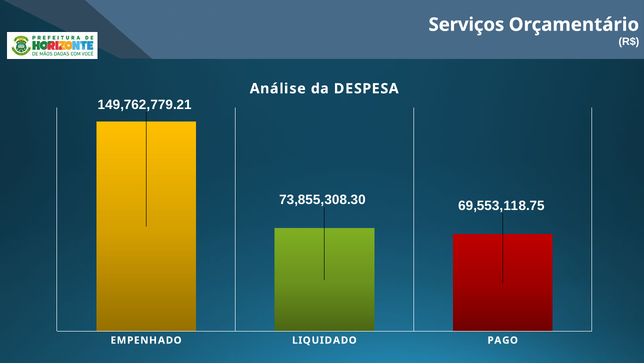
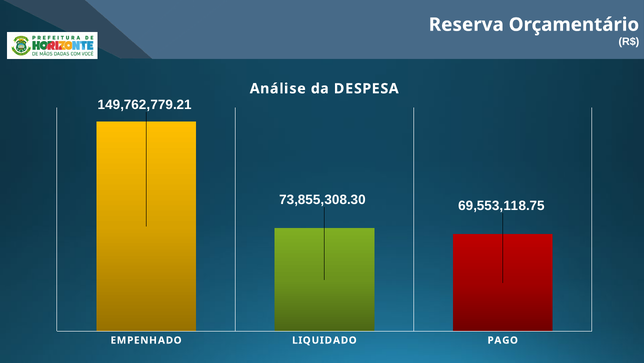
Serviços: Serviços -> Reserva
